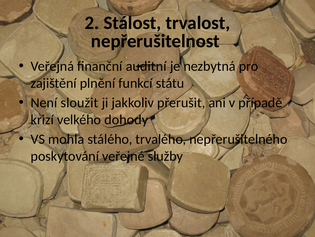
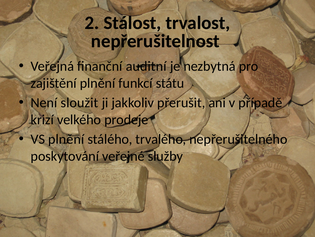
dohody: dohody -> prodeje
VS mohla: mohla -> plnění
